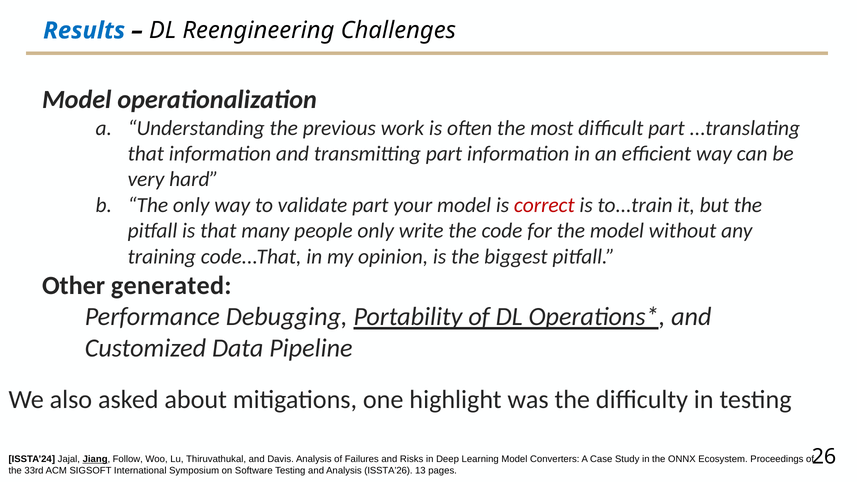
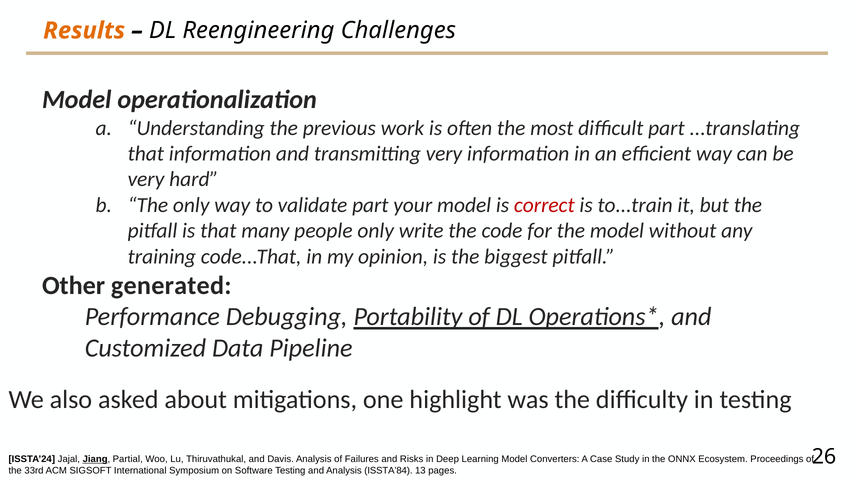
Results colour: blue -> orange
transmitting part: part -> very
Follow: Follow -> Partial
ISSTA’26: ISSTA’26 -> ISSTA’84
